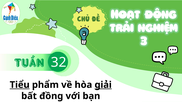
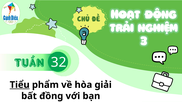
giải underline: present -> none
